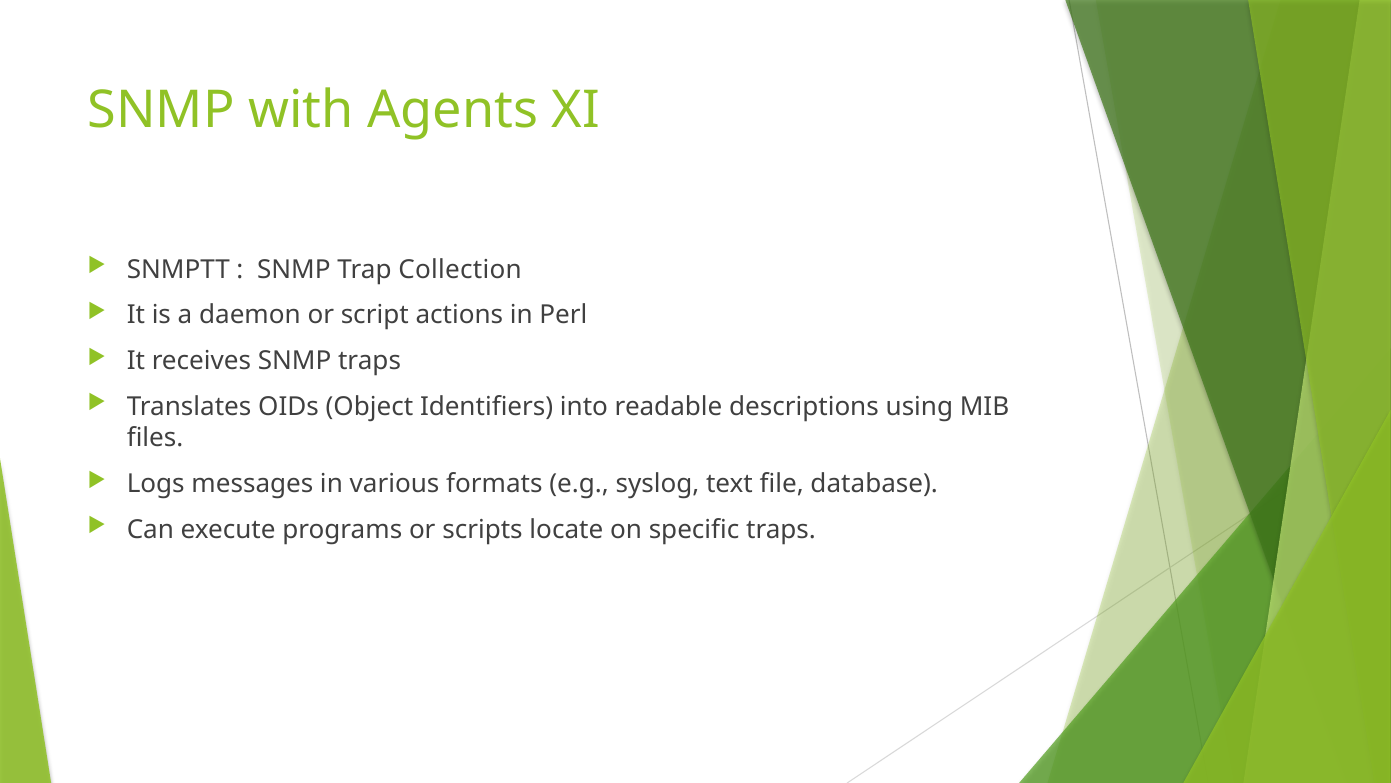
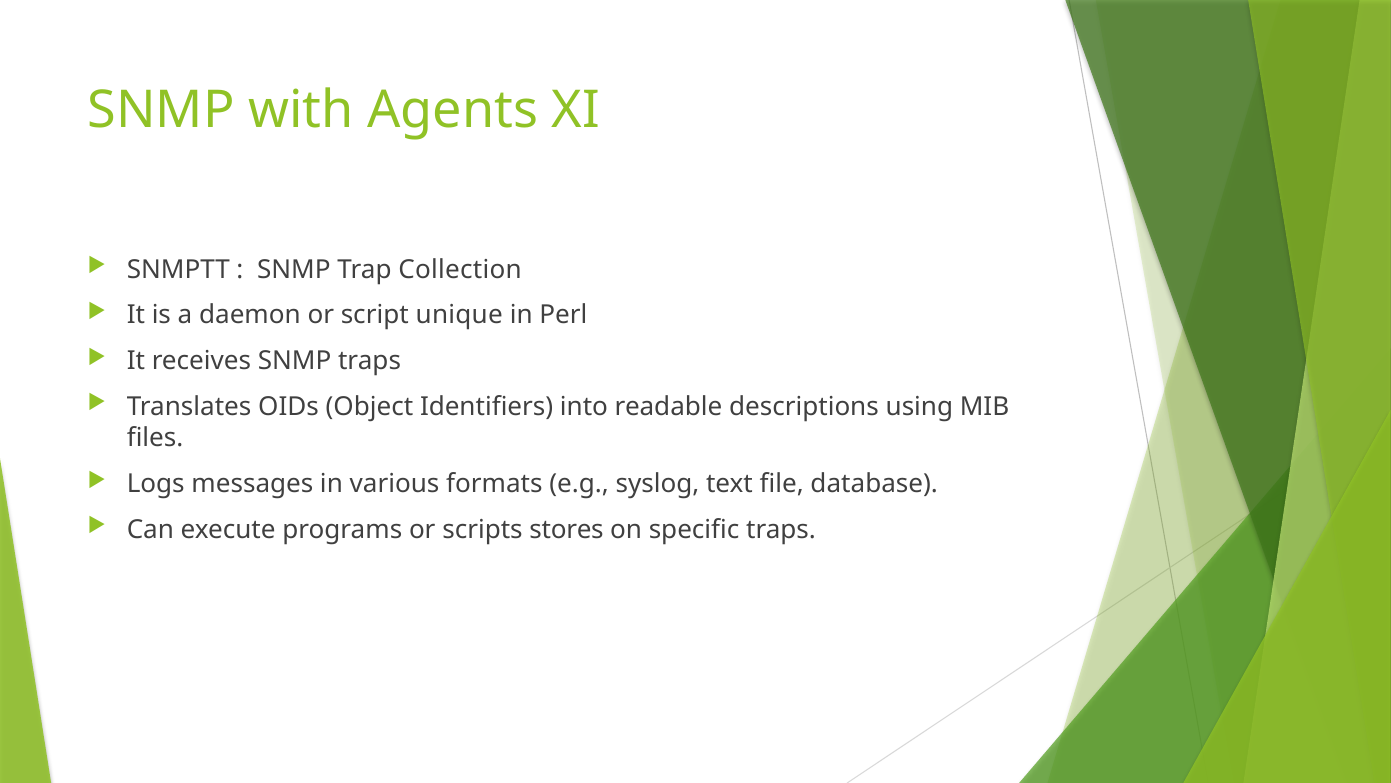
actions: actions -> unique
locate: locate -> stores
